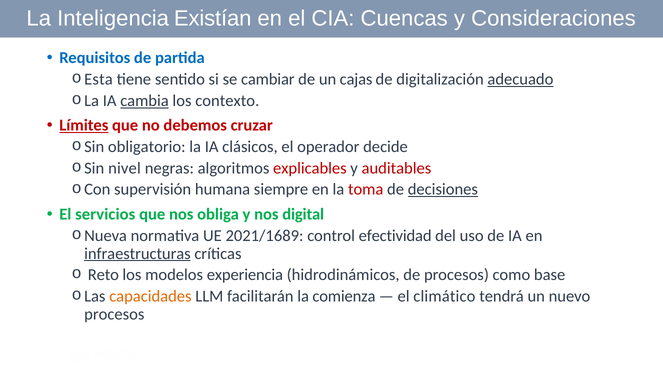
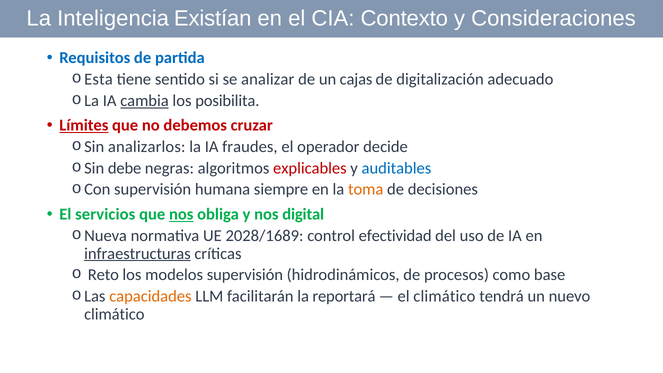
Cuencas: Cuencas -> Contexto
cambiar: cambiar -> analizar
adecuado underline: present -> none
contexto: contexto -> posibilita
obligatorio: obligatorio -> analizarlos
clásicos: clásicos -> fraudes
nivel: nivel -> debe
auditables colour: red -> blue
toma colour: red -> orange
decisiones underline: present -> none
nos at (181, 214) underline: none -> present
2021/1689: 2021/1689 -> 2028/1689
modelos experiencia: experiencia -> supervisión
comienza: comienza -> reportará
procesos at (114, 314): procesos -> climático
